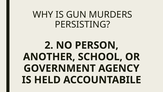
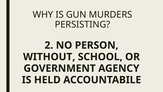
ANOTHER: ANOTHER -> WITHOUT
